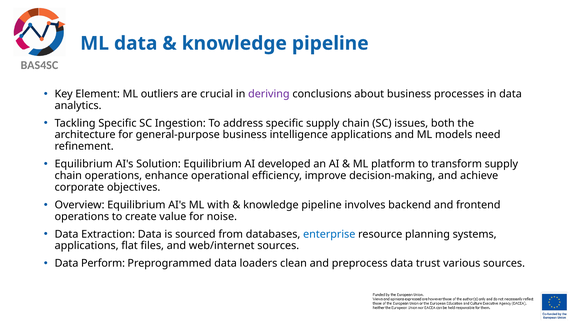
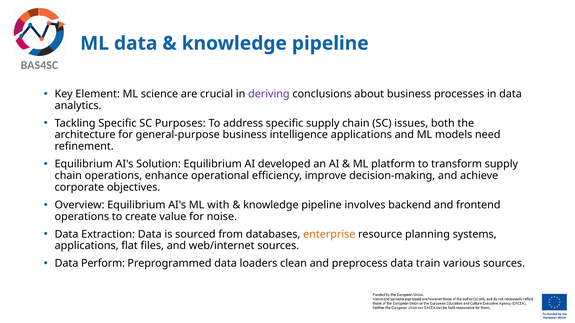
outliers: outliers -> science
Ingestion: Ingestion -> Purposes
enterprise colour: blue -> orange
trust: trust -> train
